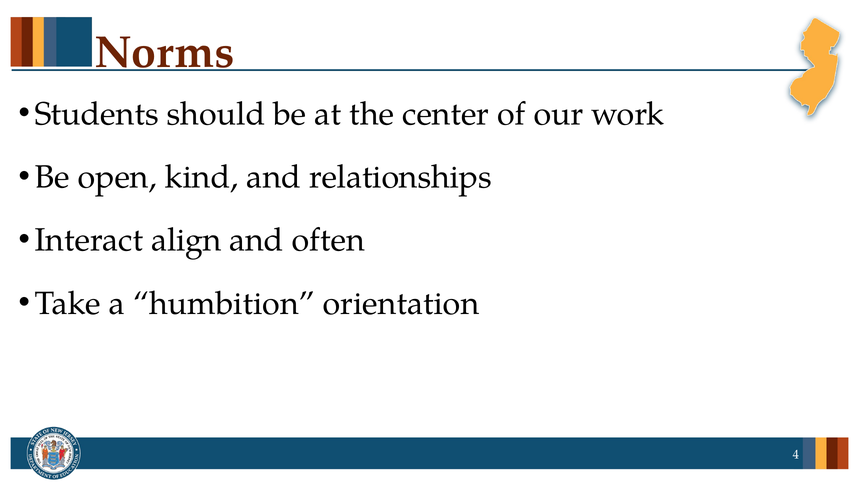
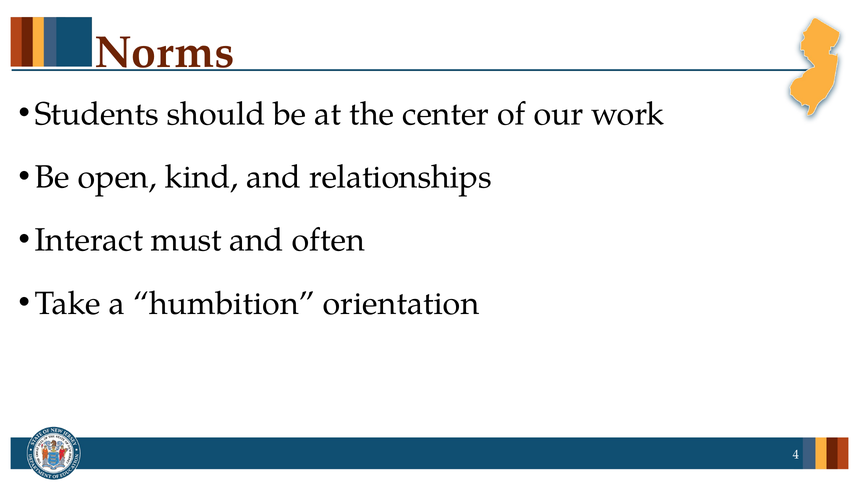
align: align -> must
